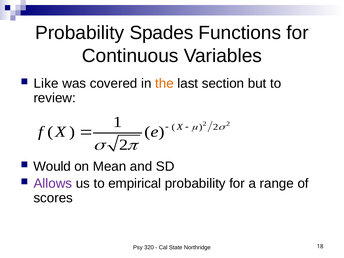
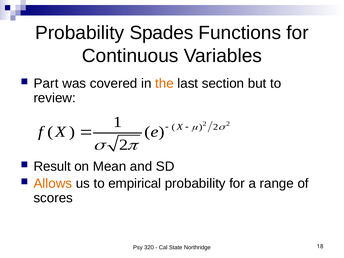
Like: Like -> Part
Would: Would -> Result
Allows colour: purple -> orange
